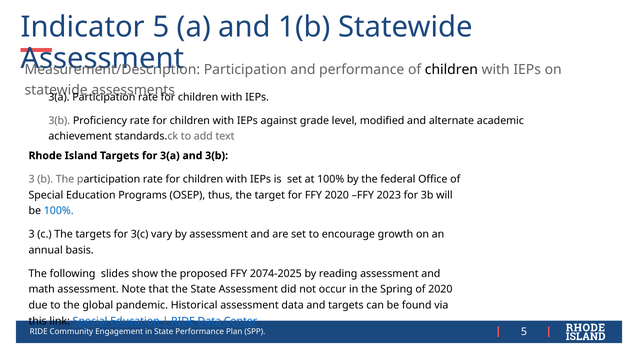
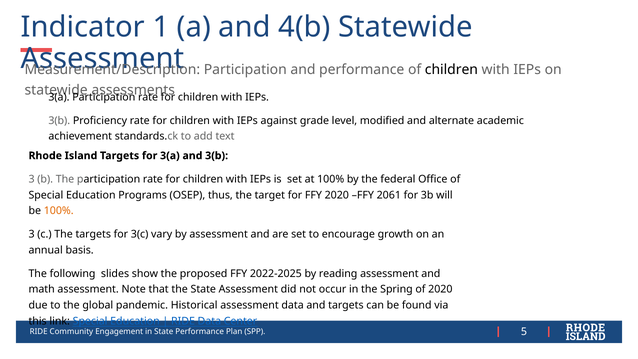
Indicator 5: 5 -> 1
1(b: 1(b -> 4(b
2023: 2023 -> 2061
100% at (59, 211) colour: blue -> orange
2074-2025: 2074-2025 -> 2022-2025
